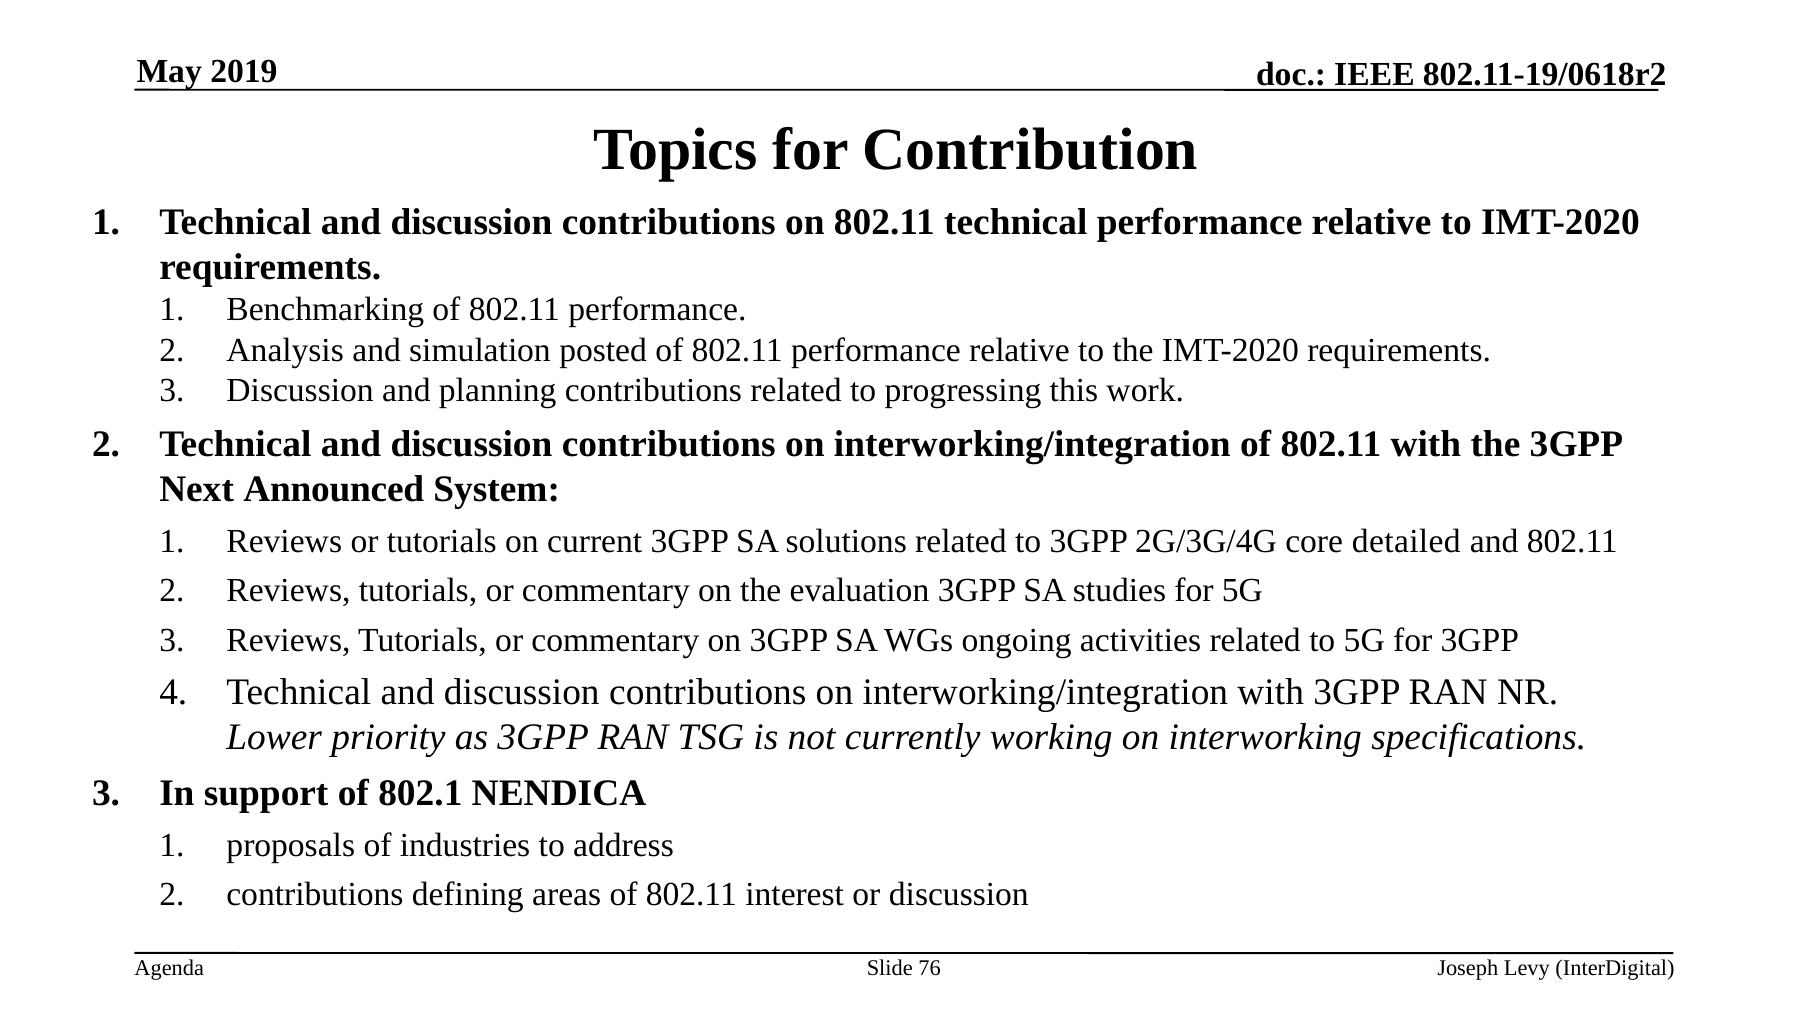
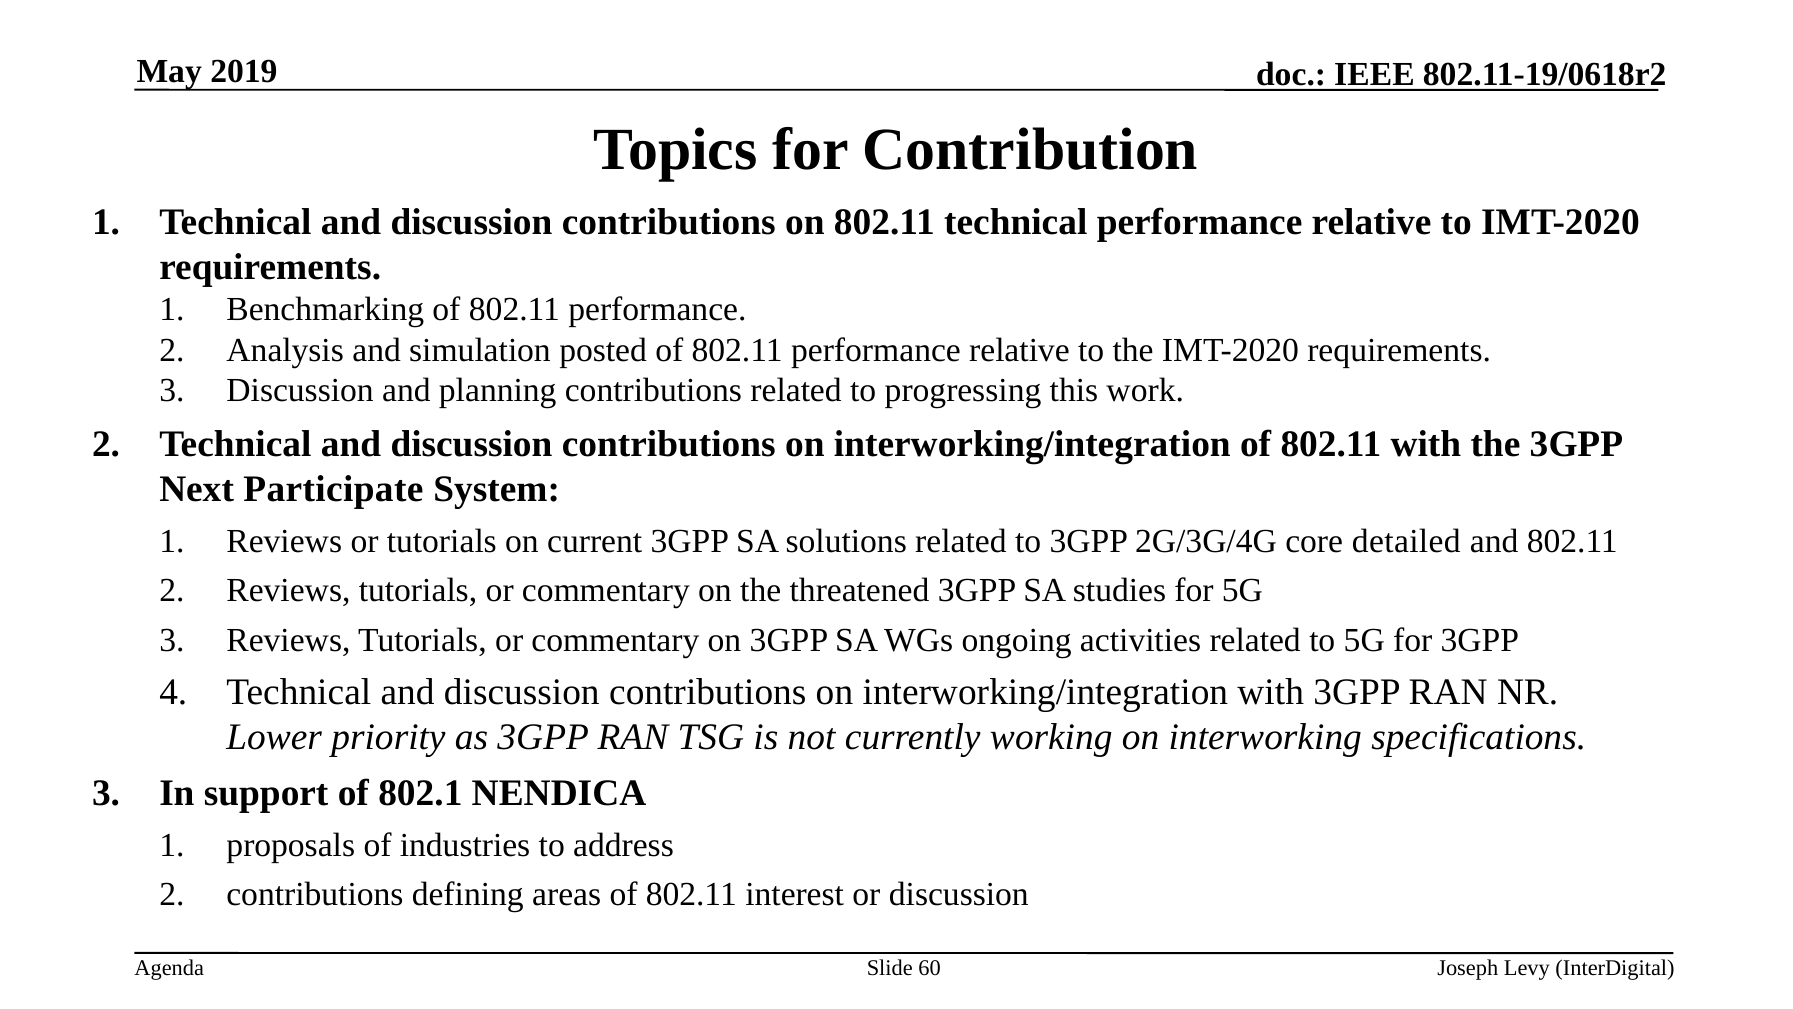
Announced: Announced -> Participate
evaluation: evaluation -> threatened
76: 76 -> 60
